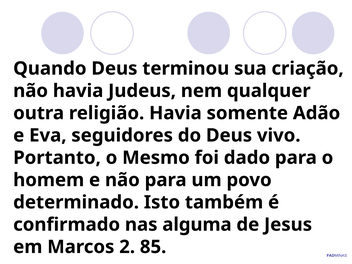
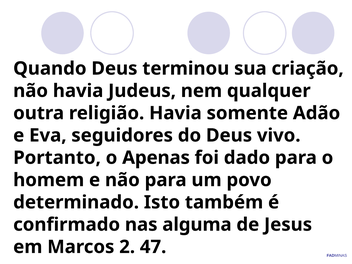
Mesmo: Mesmo -> Apenas
85: 85 -> 47
